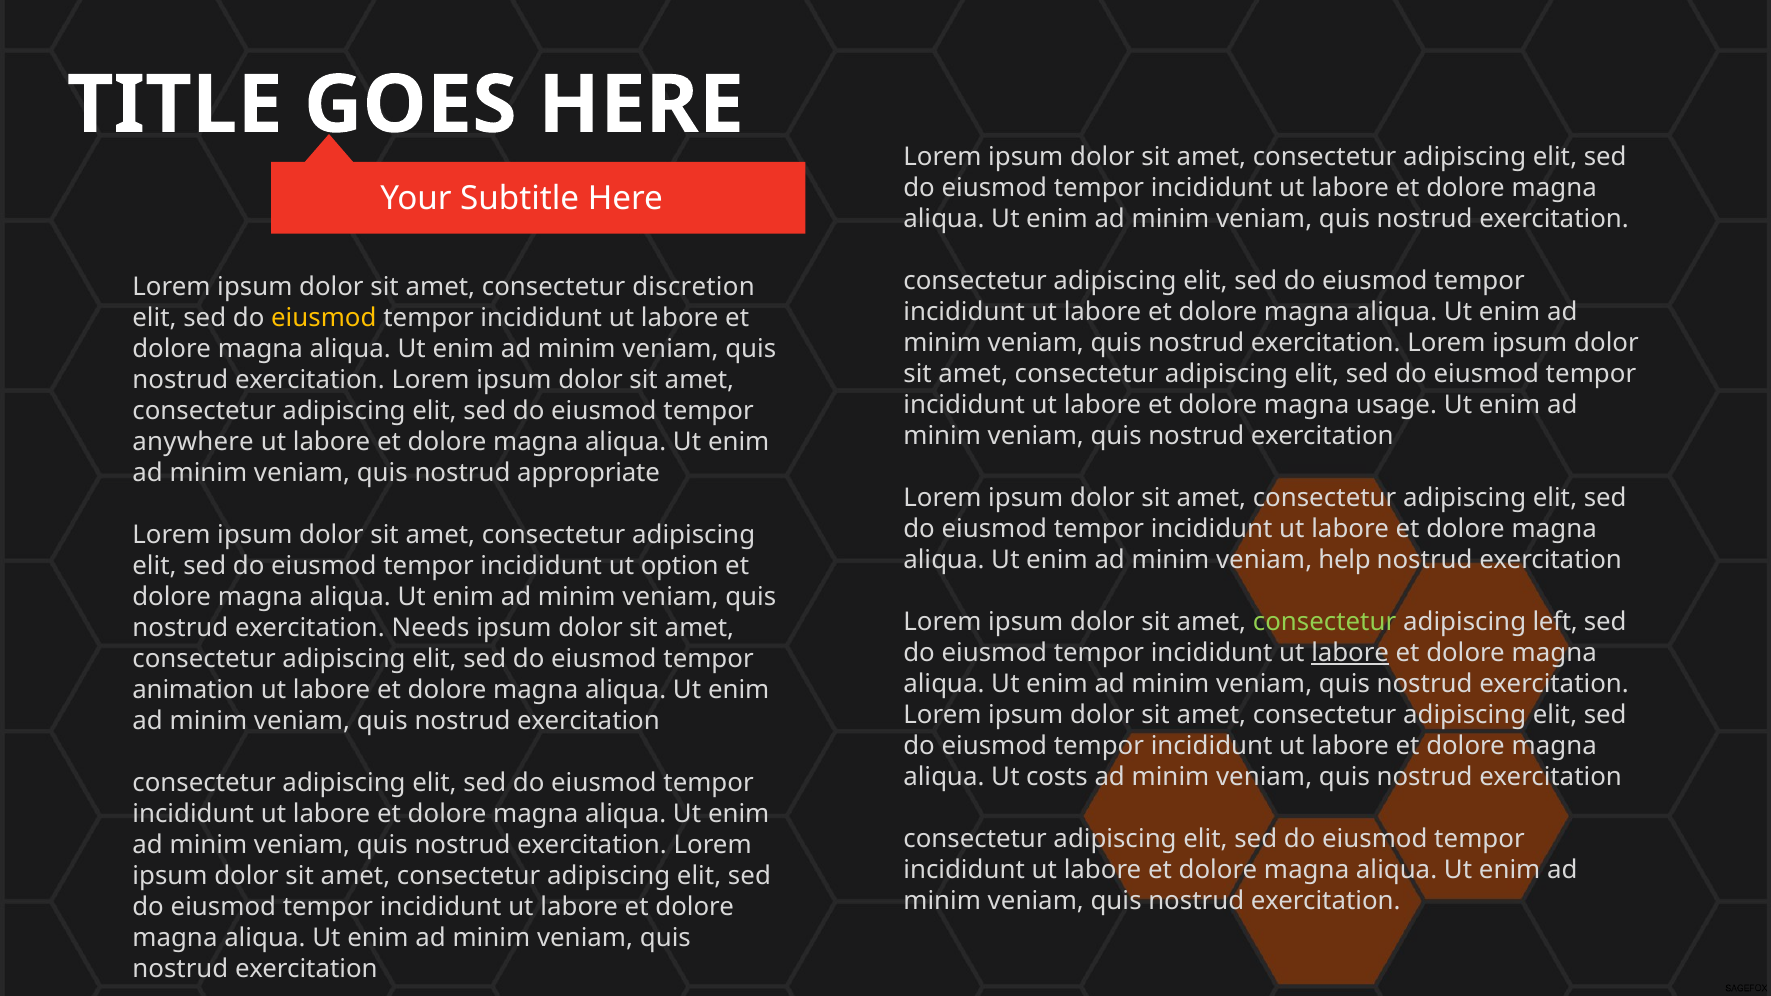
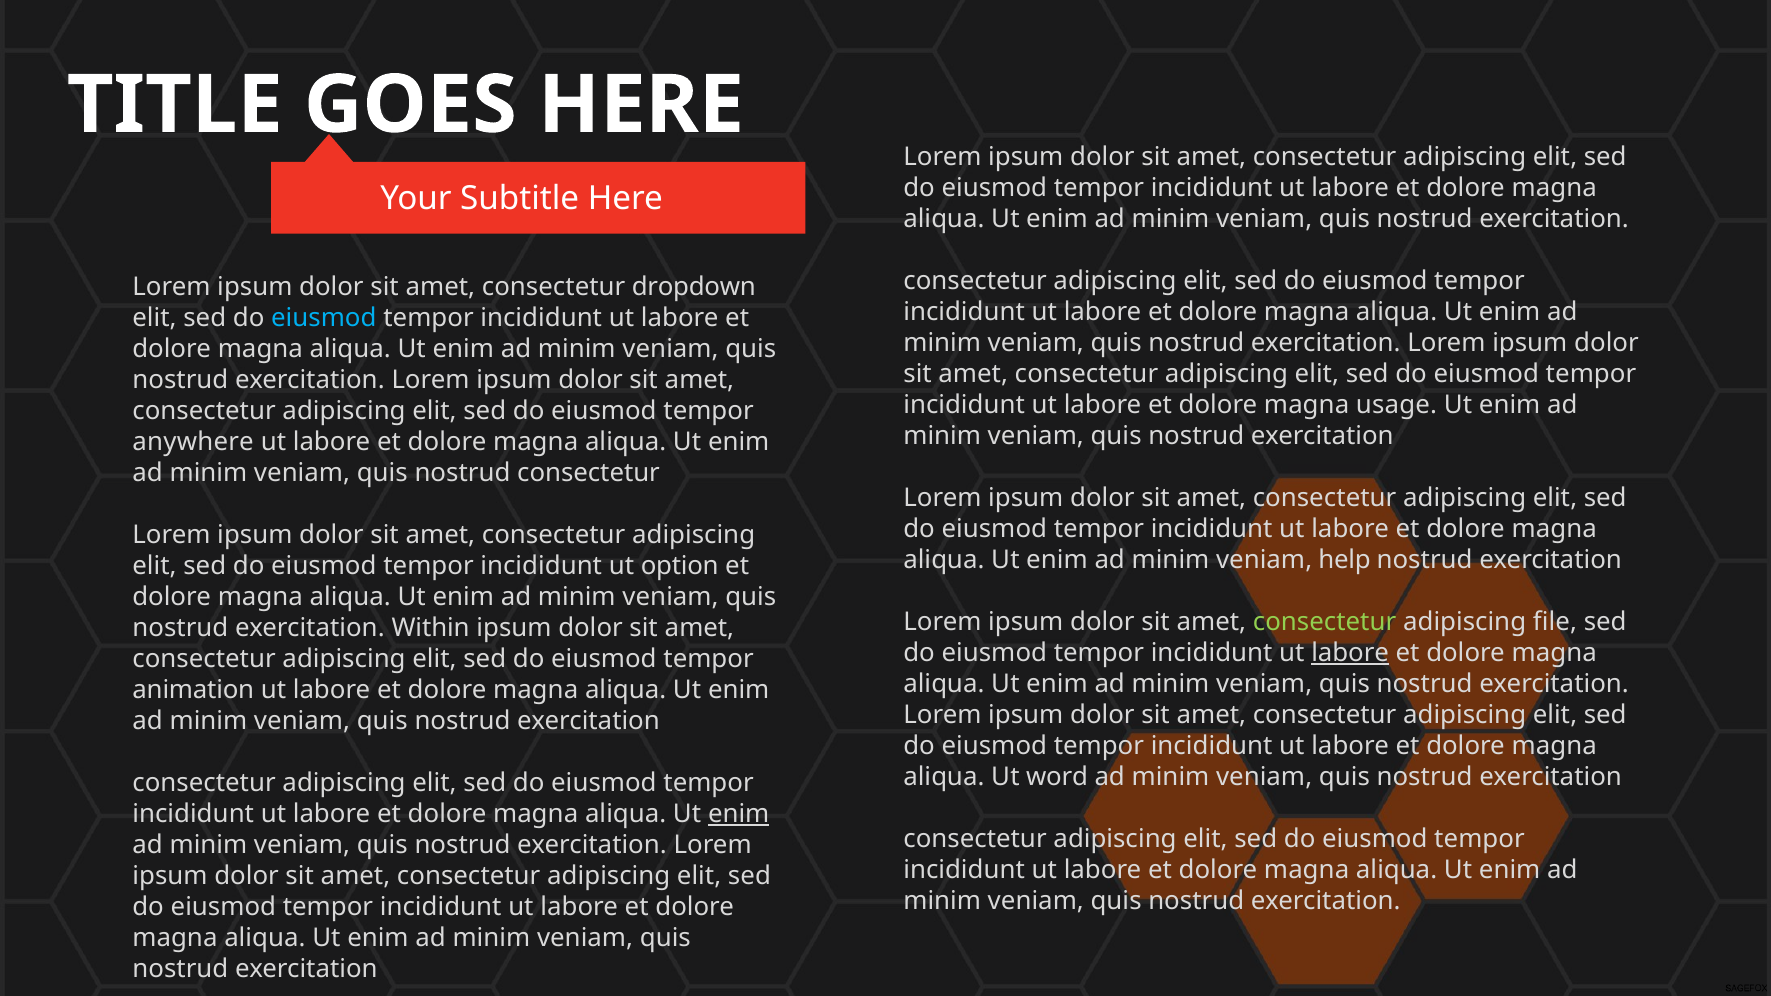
discretion: discretion -> dropdown
eiusmod at (324, 318) colour: yellow -> light blue
nostrud appropriate: appropriate -> consectetur
left: left -> file
Needs: Needs -> Within
costs: costs -> word
enim at (739, 814) underline: none -> present
